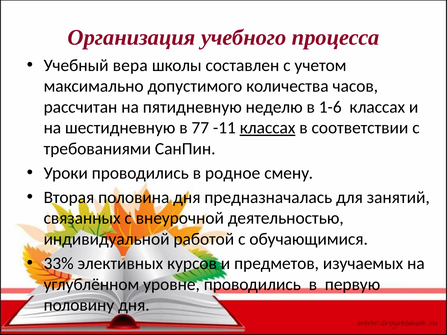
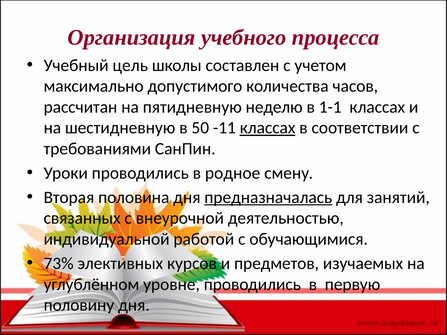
вера: вера -> цель
1-6: 1-6 -> 1-1
77: 77 -> 50
предназначалась underline: none -> present
33%: 33% -> 73%
